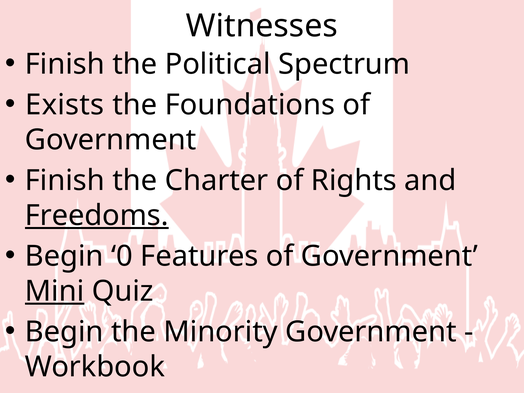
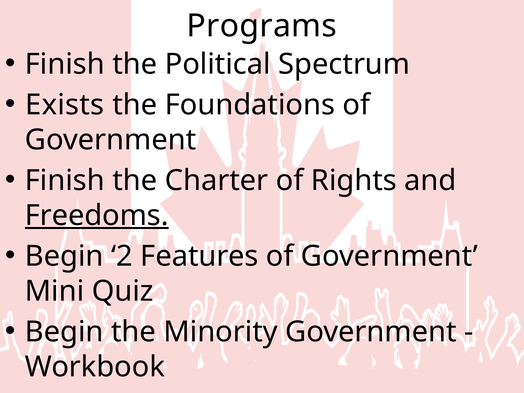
Witnesses: Witnesses -> Programs
0: 0 -> 2
Mini underline: present -> none
